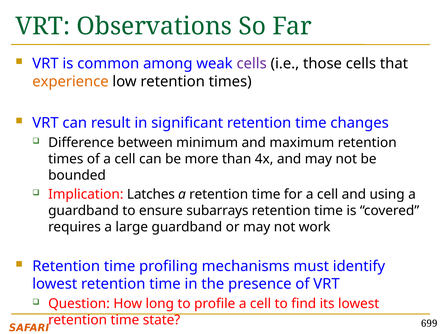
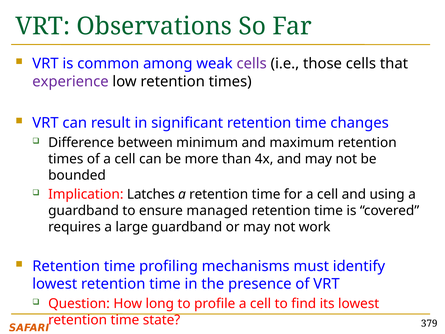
experience colour: orange -> purple
subarrays: subarrays -> managed
699: 699 -> 379
